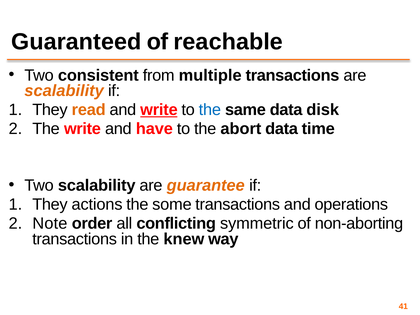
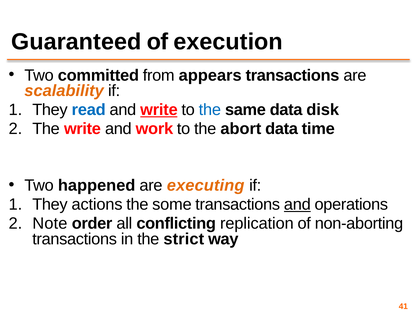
reachable: reachable -> execution
consistent: consistent -> committed
multiple: multiple -> appears
read colour: orange -> blue
have: have -> work
Two scalability: scalability -> happened
guarantee: guarantee -> executing
and at (297, 204) underline: none -> present
symmetric: symmetric -> replication
knew: knew -> strict
